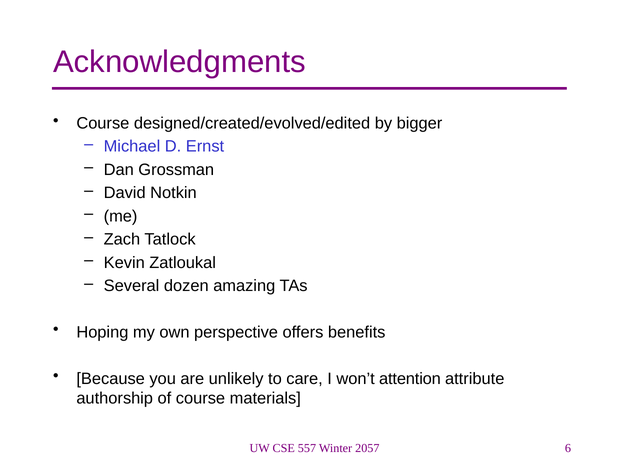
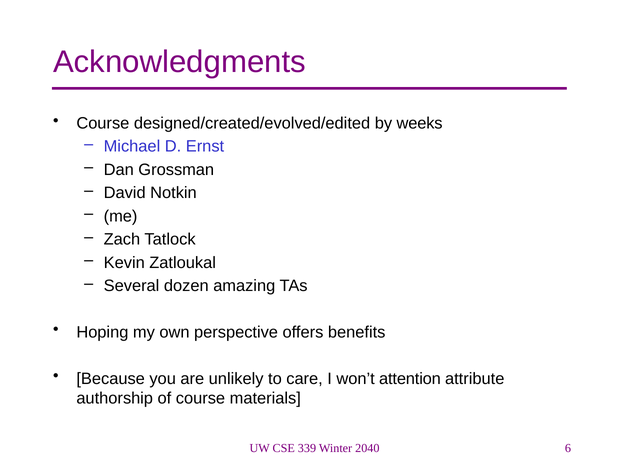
bigger: bigger -> weeks
557: 557 -> 339
2057: 2057 -> 2040
